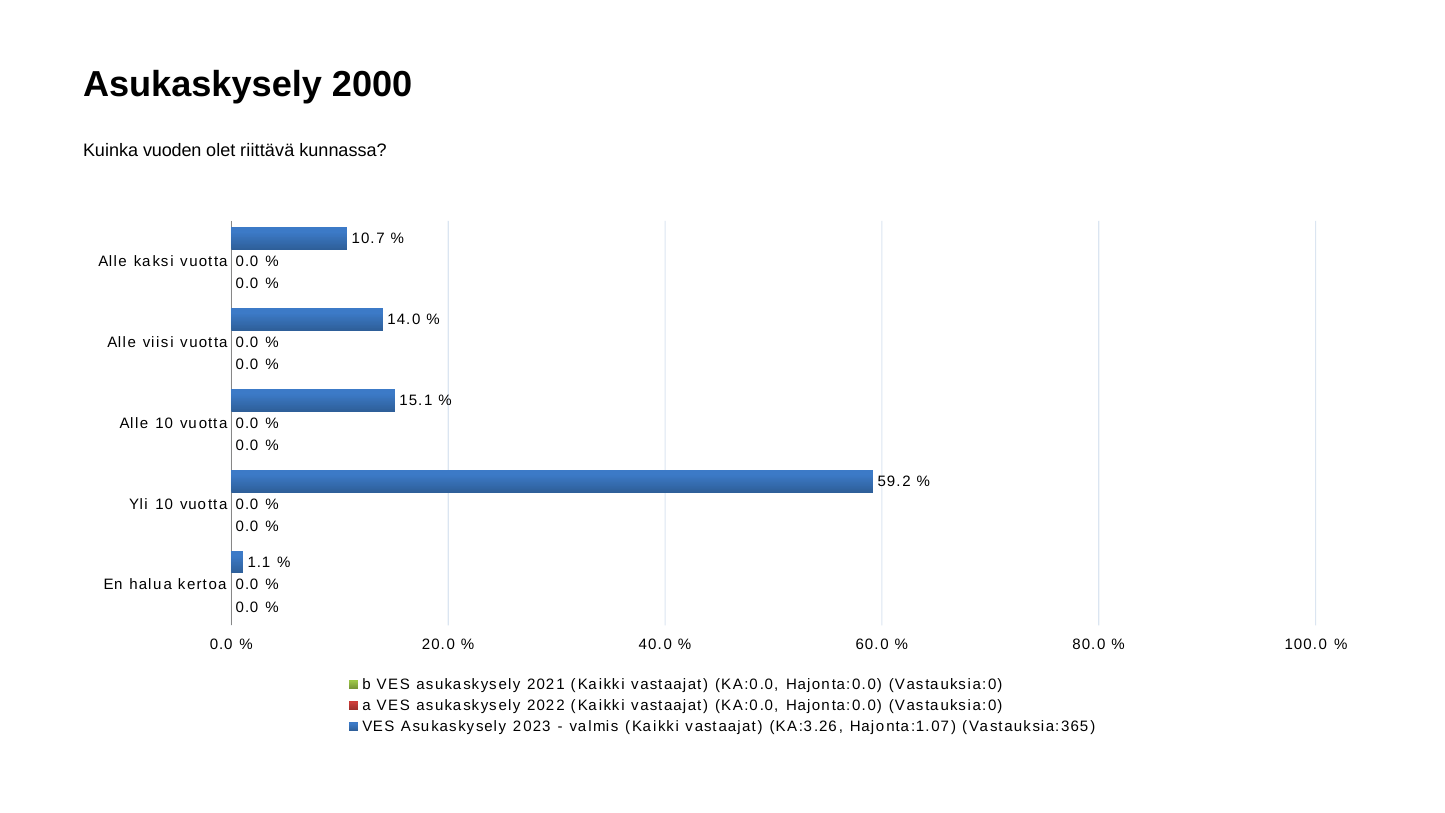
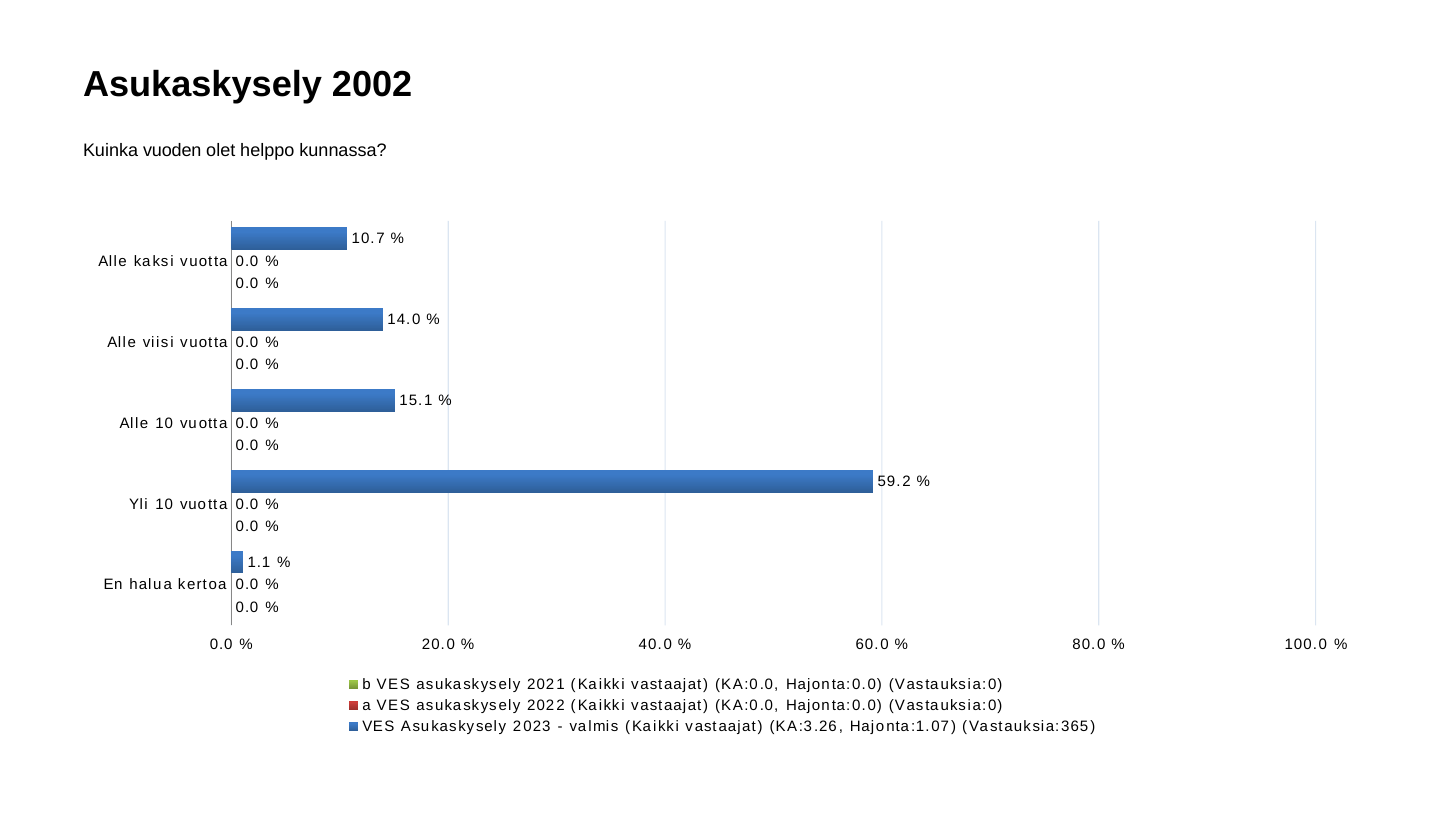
2000: 2000 -> 2002
riittävä: riittävä -> helppo
